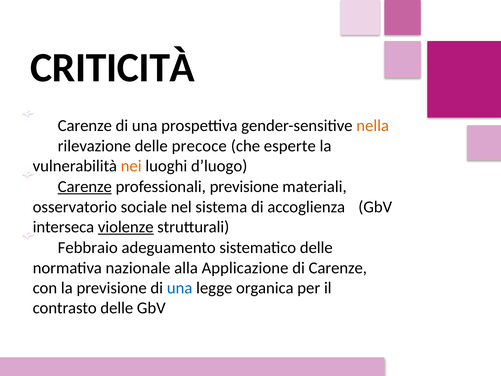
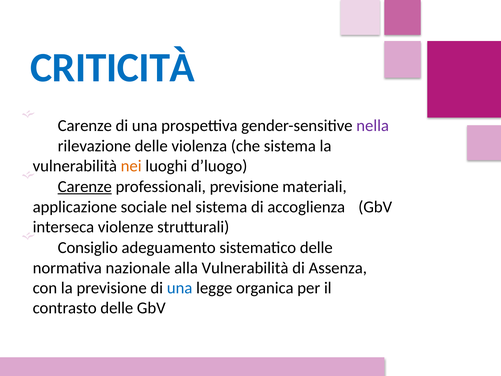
CRITICITÀ colour: black -> blue
nella colour: orange -> purple
precoce: precoce -> violenza
che esperte: esperte -> sistema
osservatorio: osservatorio -> applicazione
violenze underline: present -> none
Febbraio: Febbraio -> Consiglio
alla Applicazione: Applicazione -> Vulnerabilità
di Carenze: Carenze -> Assenza
